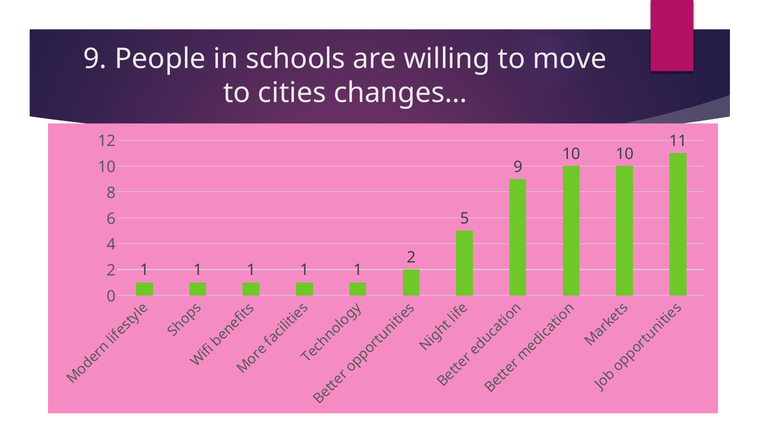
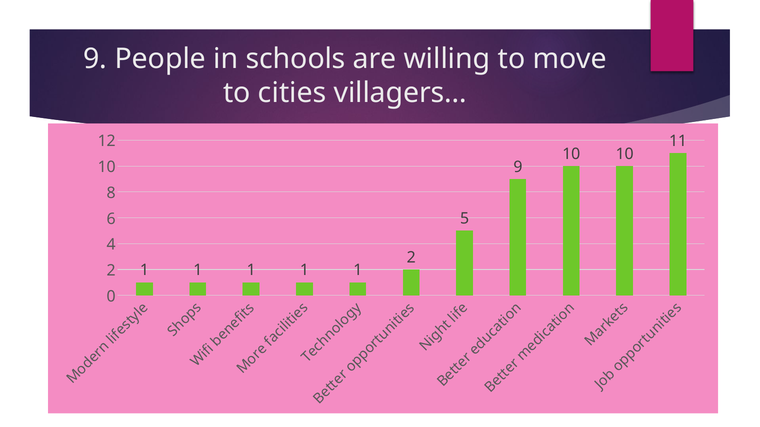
changes…: changes… -> villagers…
